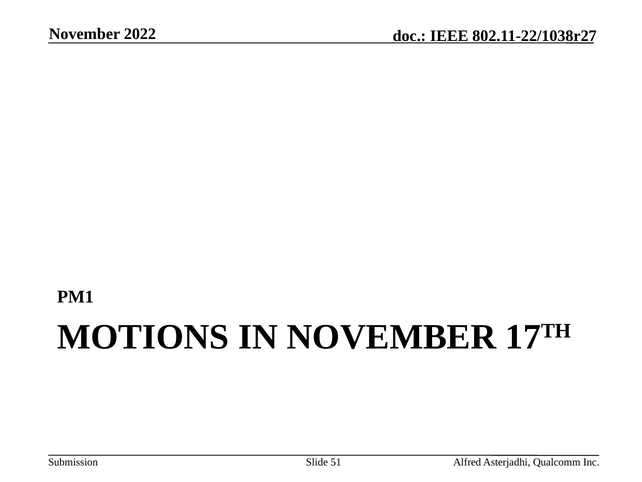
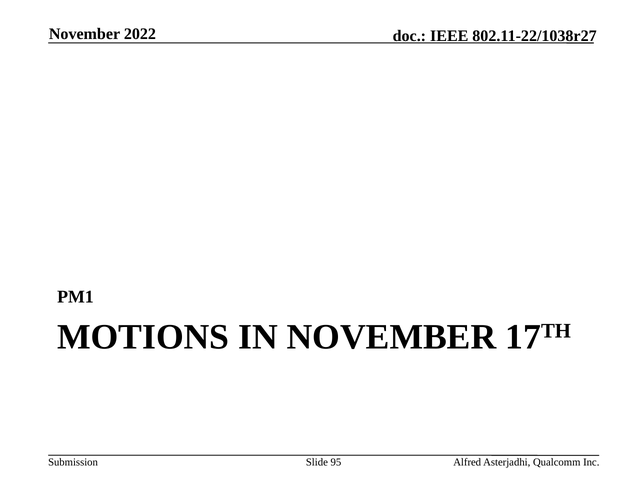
51: 51 -> 95
